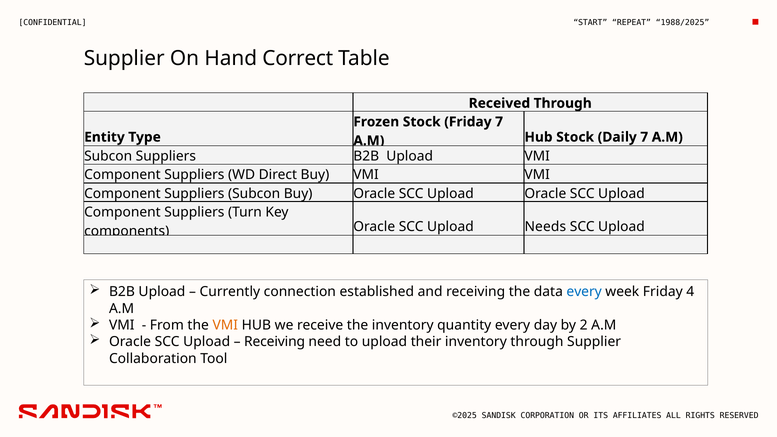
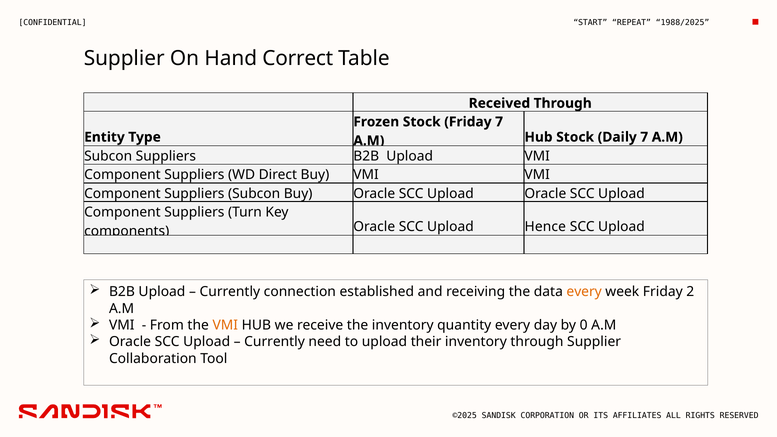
Needs: Needs -> Hence
every at (584, 292) colour: blue -> orange
4: 4 -> 2
2: 2 -> 0
Receiving at (275, 342): Receiving -> Currently
